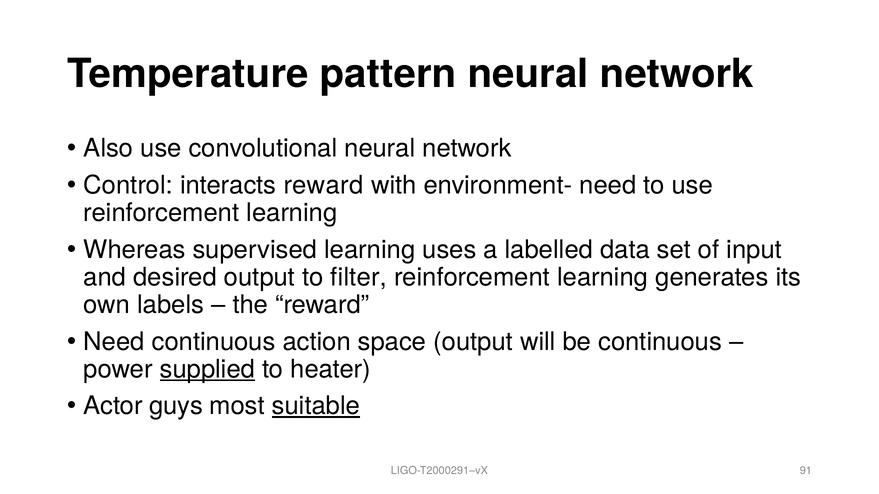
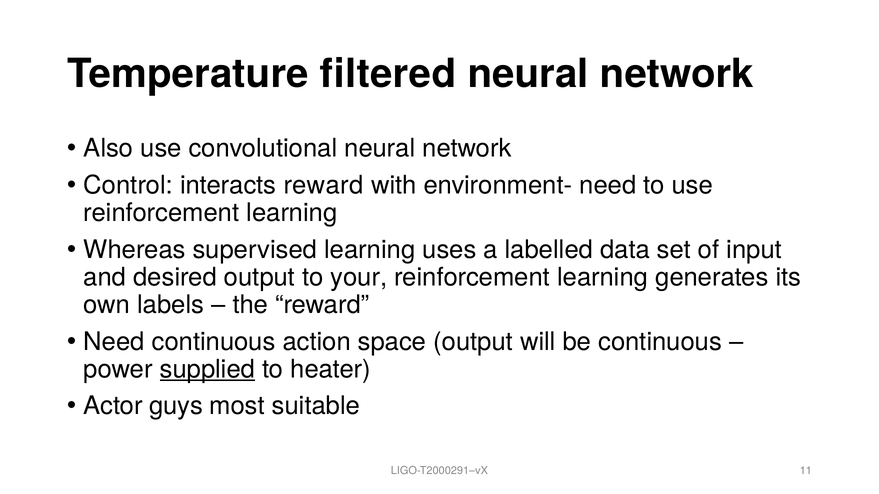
pattern: pattern -> filtered
filter: filter -> your
suitable underline: present -> none
91: 91 -> 11
